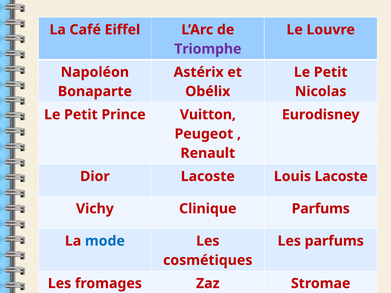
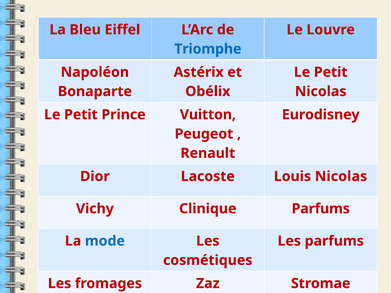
Café: Café -> Bleu
Triomphe colour: purple -> blue
Louis Lacoste: Lacoste -> Nicolas
